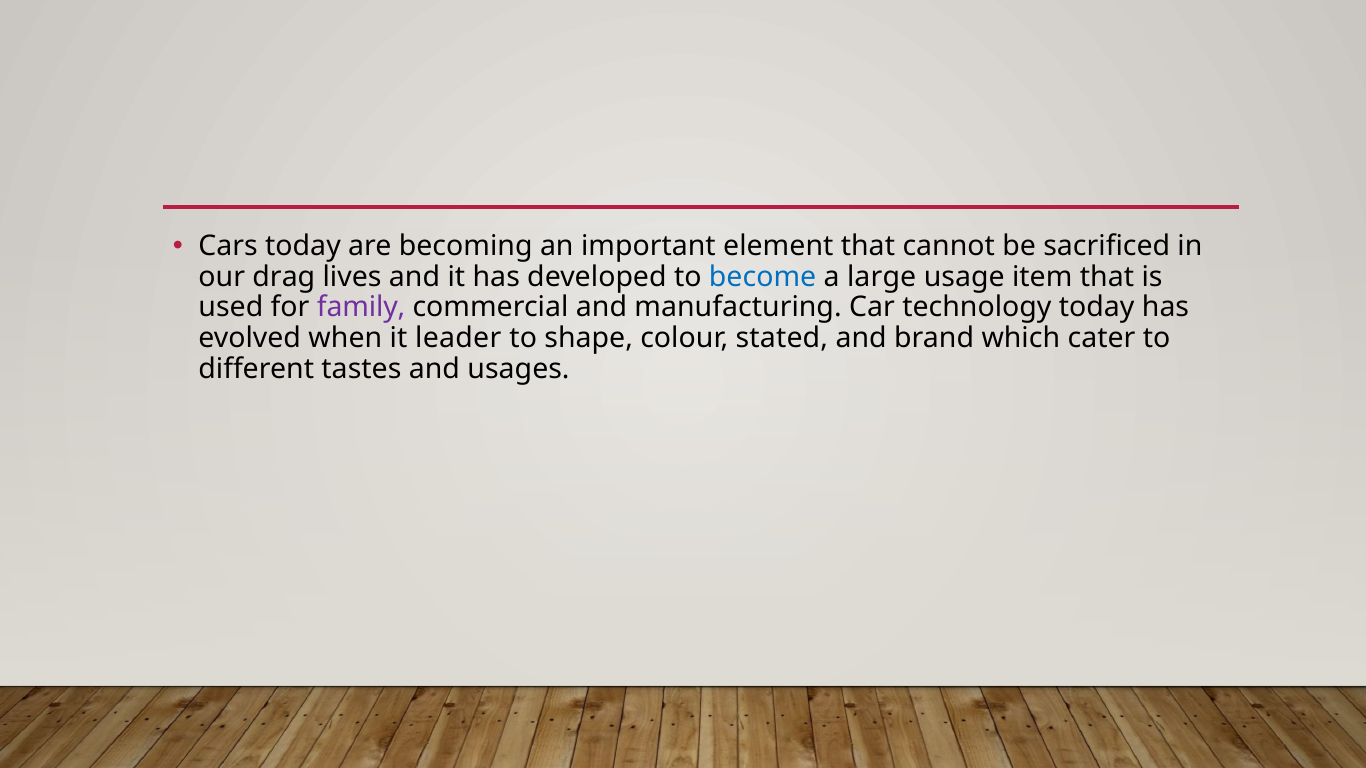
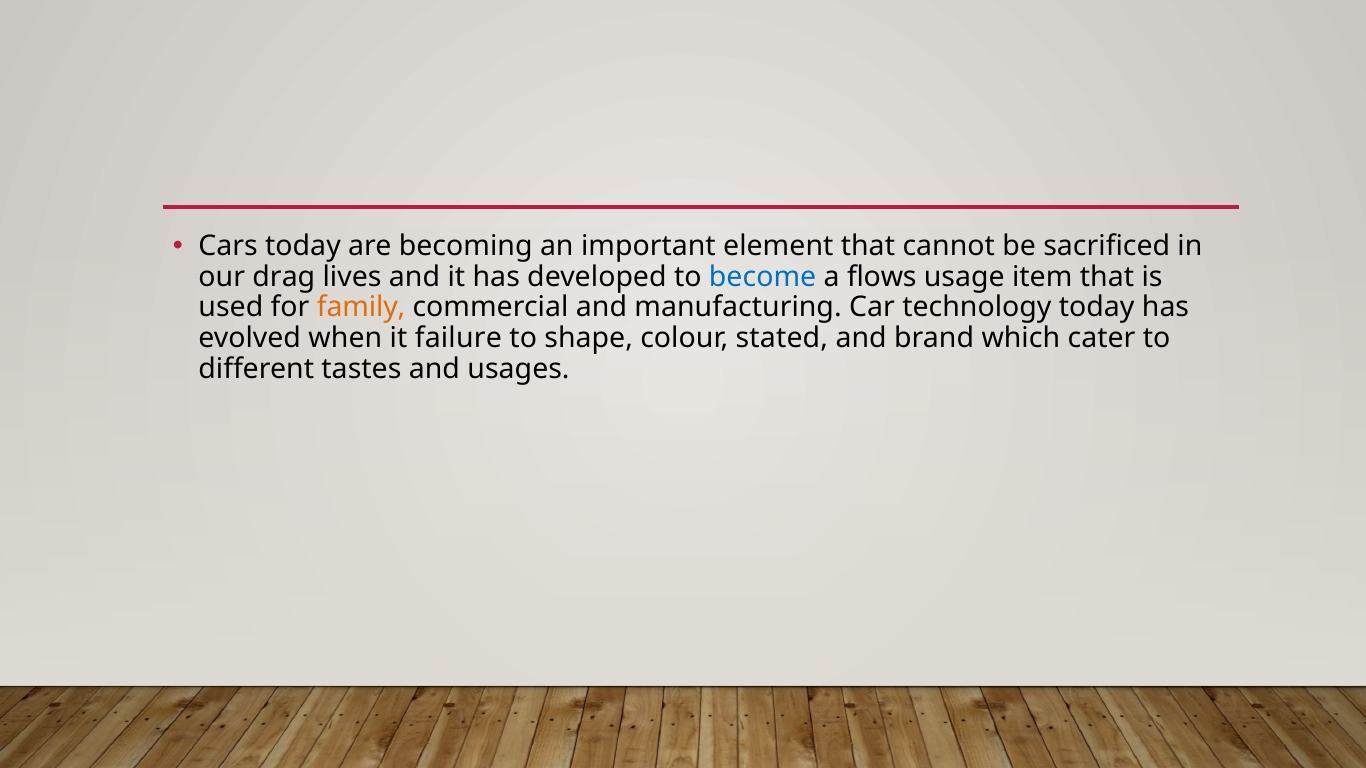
large: large -> flows
family colour: purple -> orange
leader: leader -> failure
